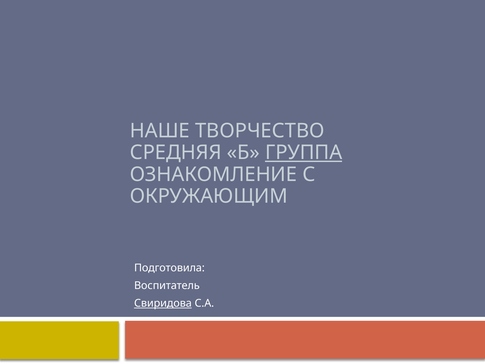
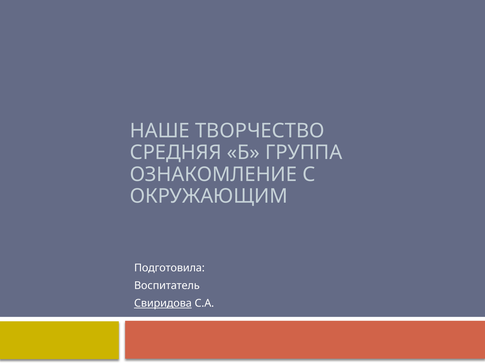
ГРУППА underline: present -> none
